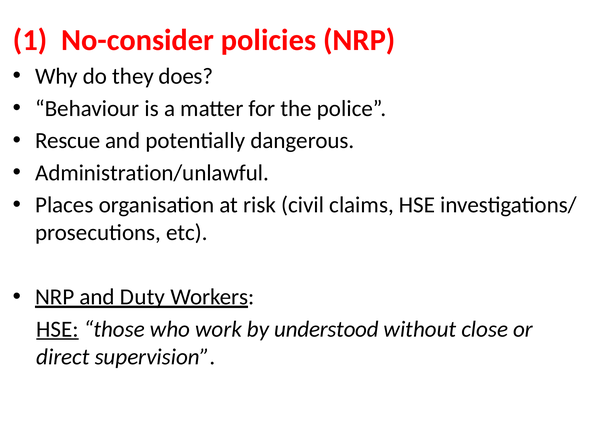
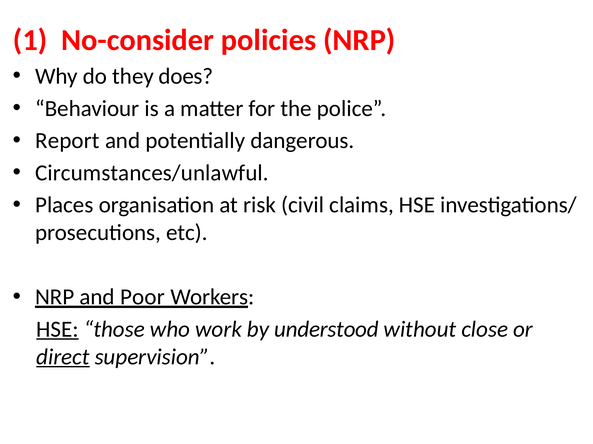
Rescue: Rescue -> Report
Administration/unlawful: Administration/unlawful -> Circumstances/unlawful
Duty: Duty -> Poor
direct underline: none -> present
